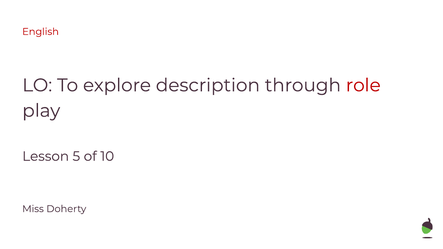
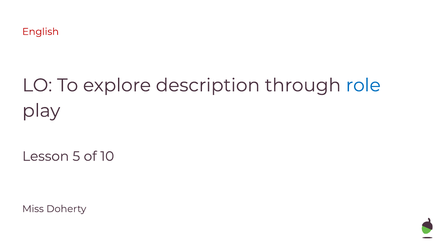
role colour: red -> blue
